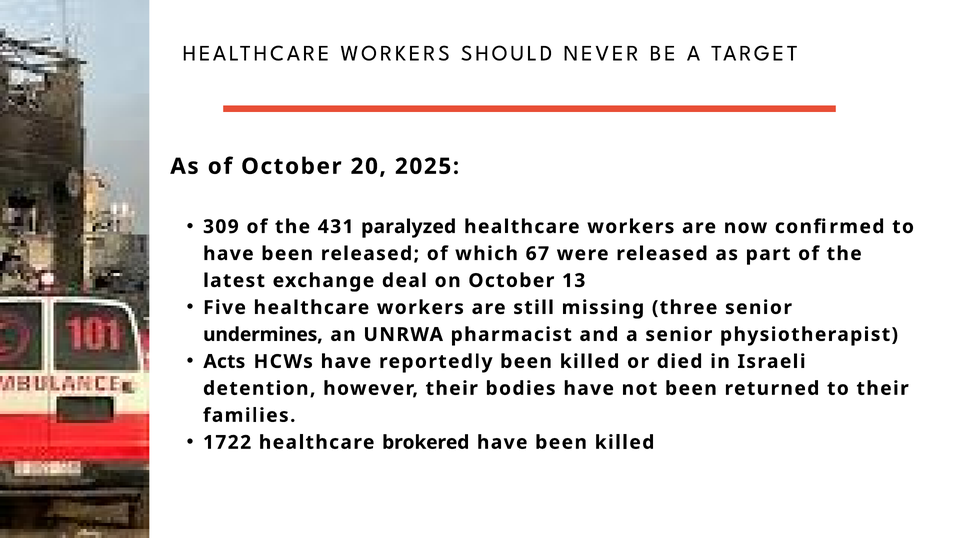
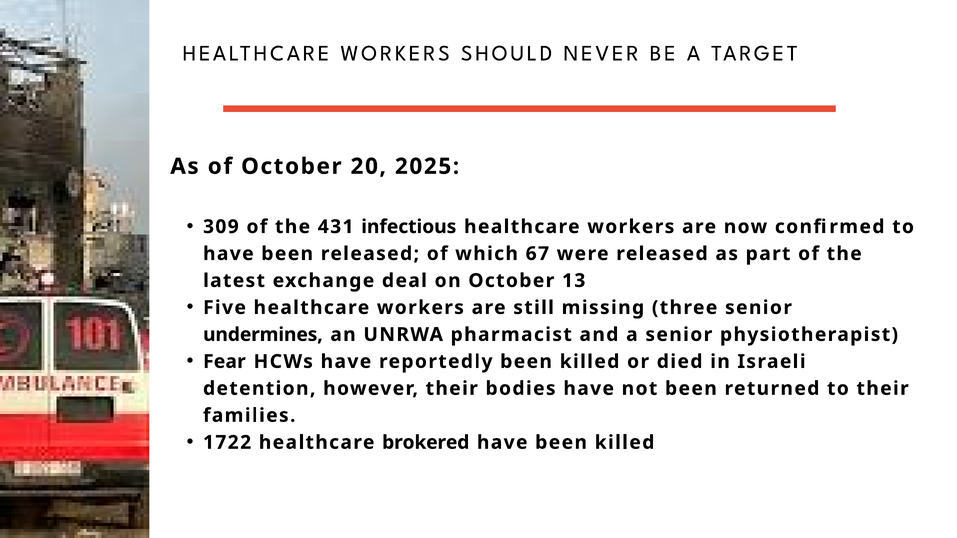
paralyzed: paralyzed -> infectious
Acts: Acts -> Fear
